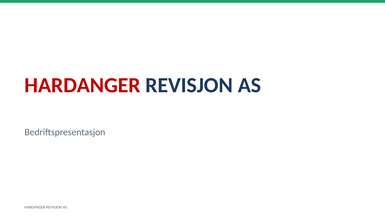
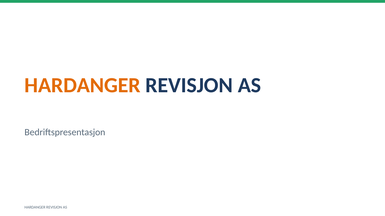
HARDANGER at (83, 85) colour: red -> orange
